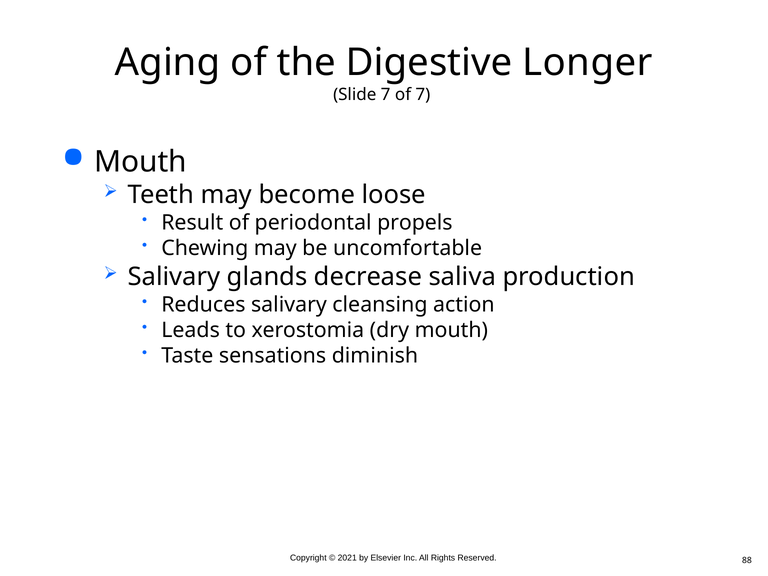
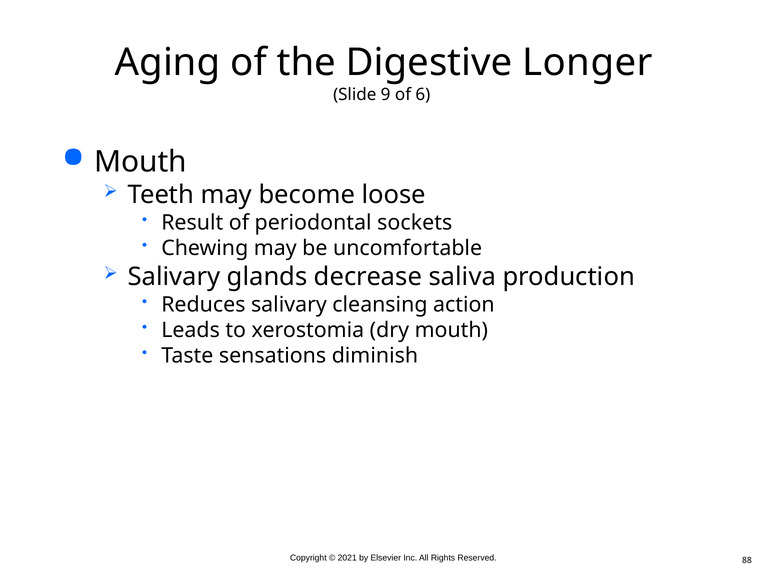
Slide 7: 7 -> 9
of 7: 7 -> 6
propels: propels -> sockets
